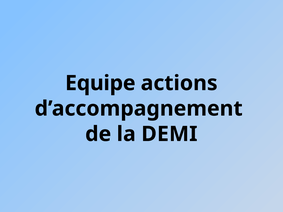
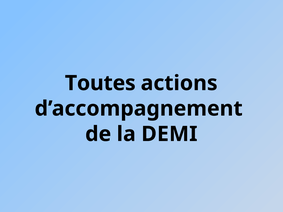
Equipe: Equipe -> Toutes
